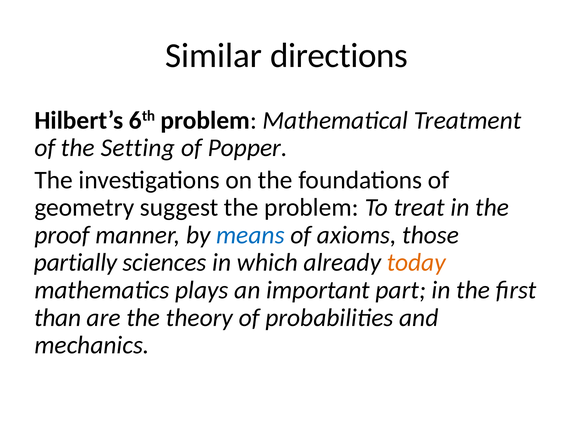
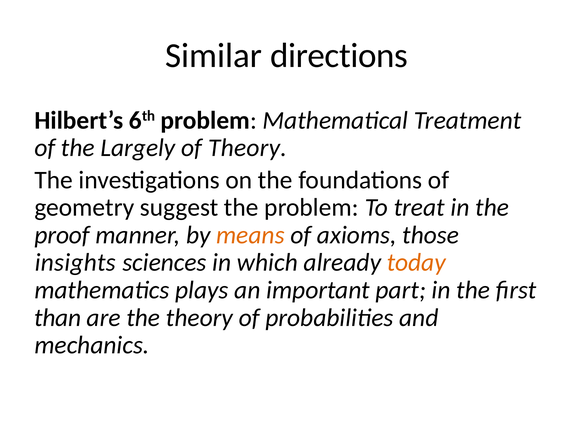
Setting: Setting -> Largely
of Popper: Popper -> Theory
means colour: blue -> orange
partially: partially -> insights
